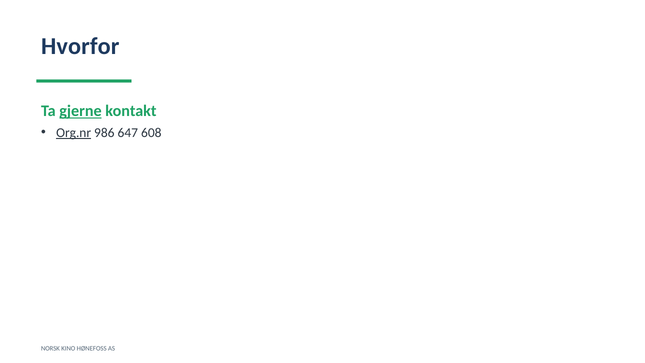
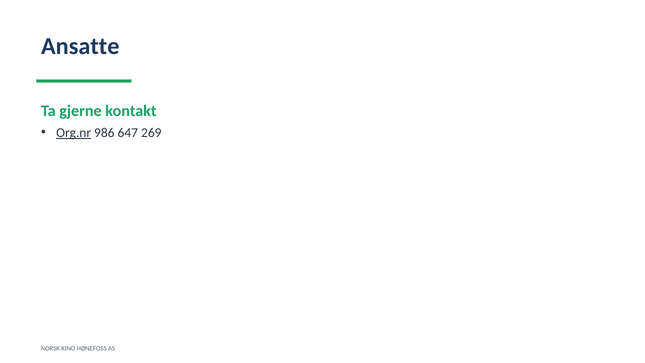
Hvorfor: Hvorfor -> Ansatte
gjerne underline: present -> none
608: 608 -> 269
